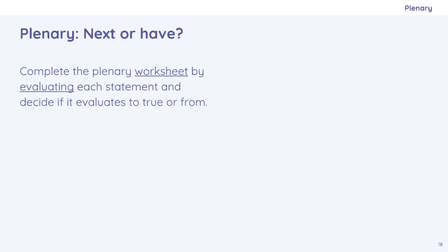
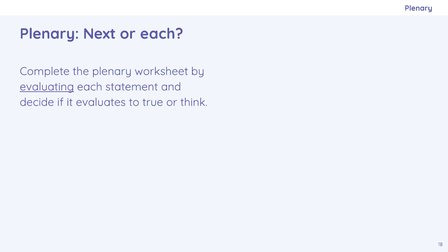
or have: have -> each
worksheet underline: present -> none
from: from -> think
